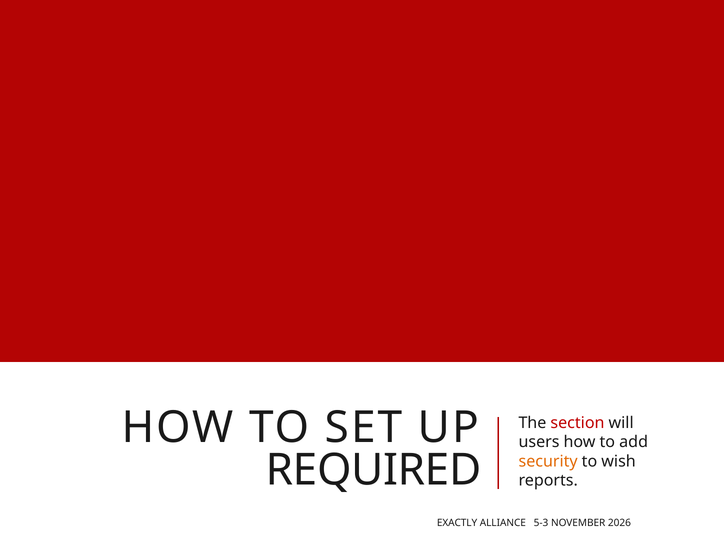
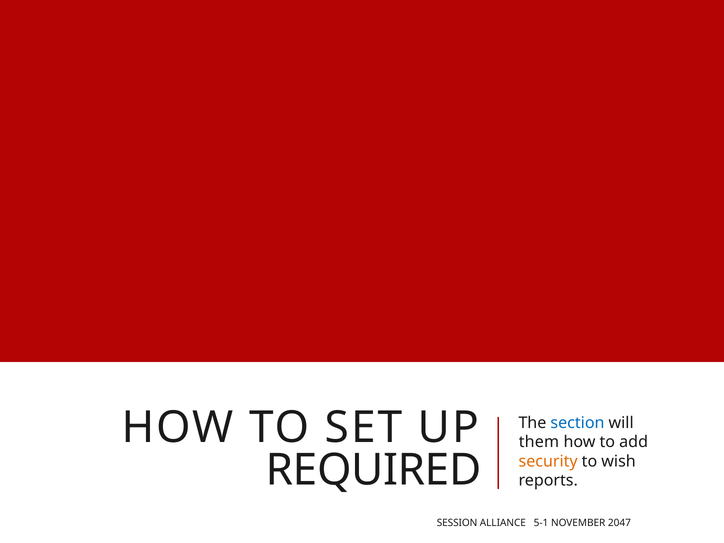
section colour: red -> blue
users: users -> them
EXACTLY: EXACTLY -> SESSION
5-3: 5-3 -> 5-1
2026: 2026 -> 2047
